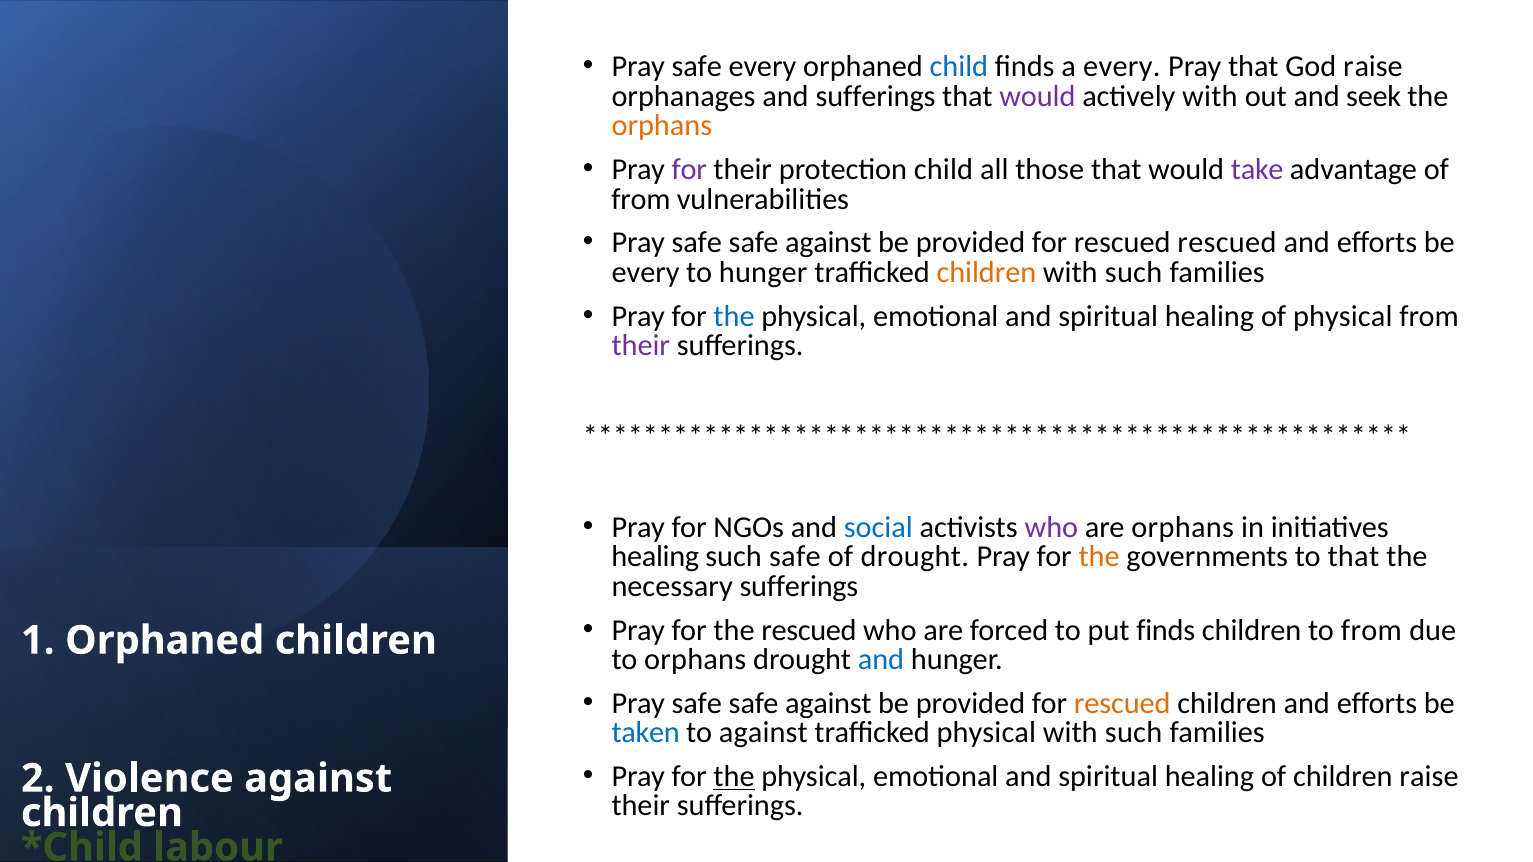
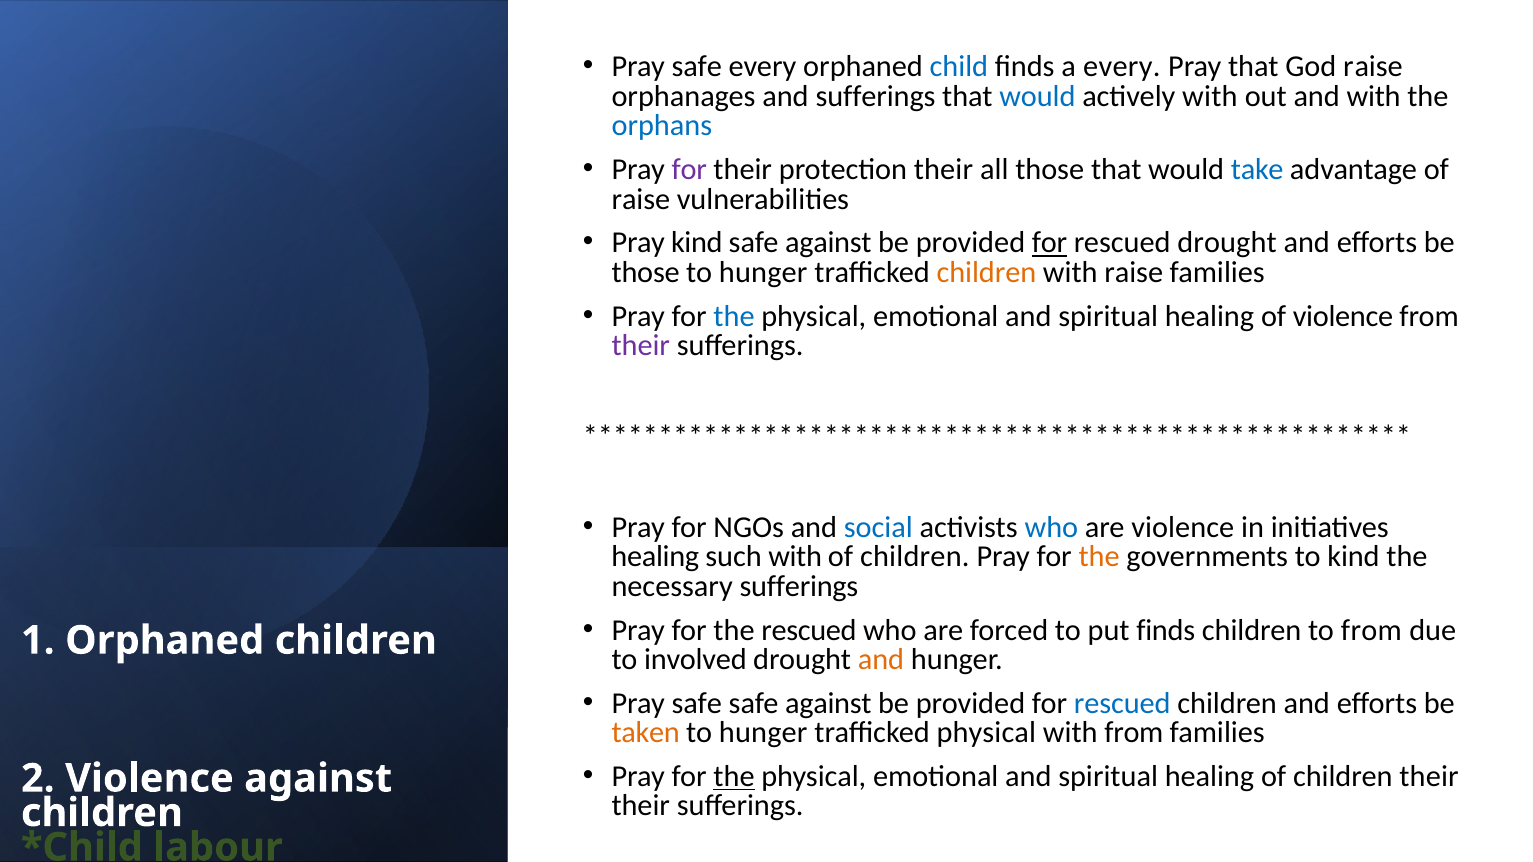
would at (1037, 96) colour: purple -> blue
and seek: seek -> with
orphans at (662, 126) colour: orange -> blue
protection child: child -> their
take colour: purple -> blue
from at (641, 199): from -> raise
safe at (697, 243): safe -> kind
for at (1050, 243) underline: none -> present
rescued rescued: rescued -> drought
every at (646, 272): every -> those
such at (1134, 272): such -> raise
of physical: physical -> violence
who at (1051, 527) colour: purple -> blue
are orphans: orphans -> violence
such safe: safe -> with
drought at (915, 557): drought -> children
to that: that -> kind
to orphans: orphans -> involved
and at (881, 660) colour: blue -> orange
rescued at (1122, 704) colour: orange -> blue
taken colour: blue -> orange
against at (763, 733): against -> hunger
such at (1134, 733): such -> from
children raise: raise -> their
